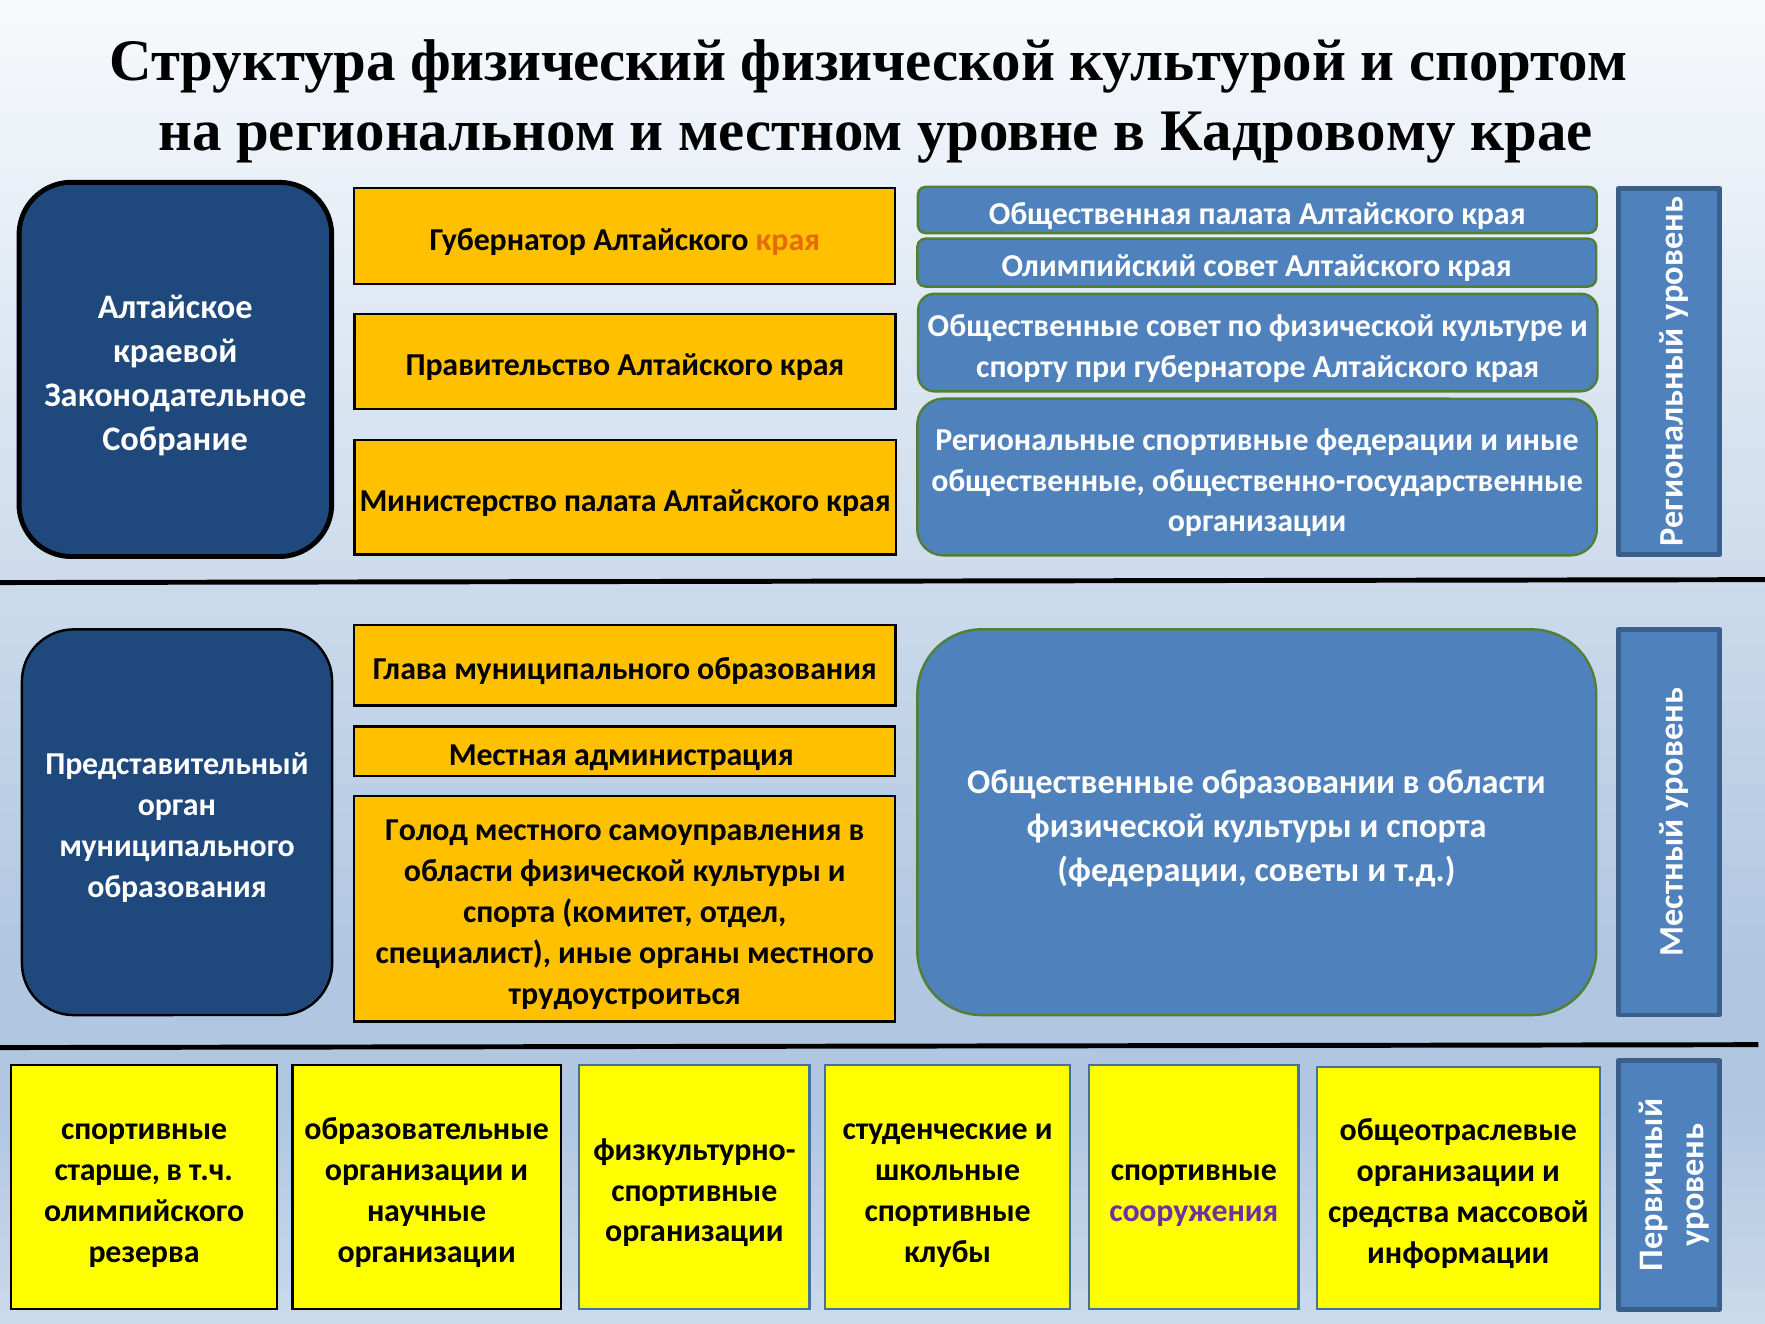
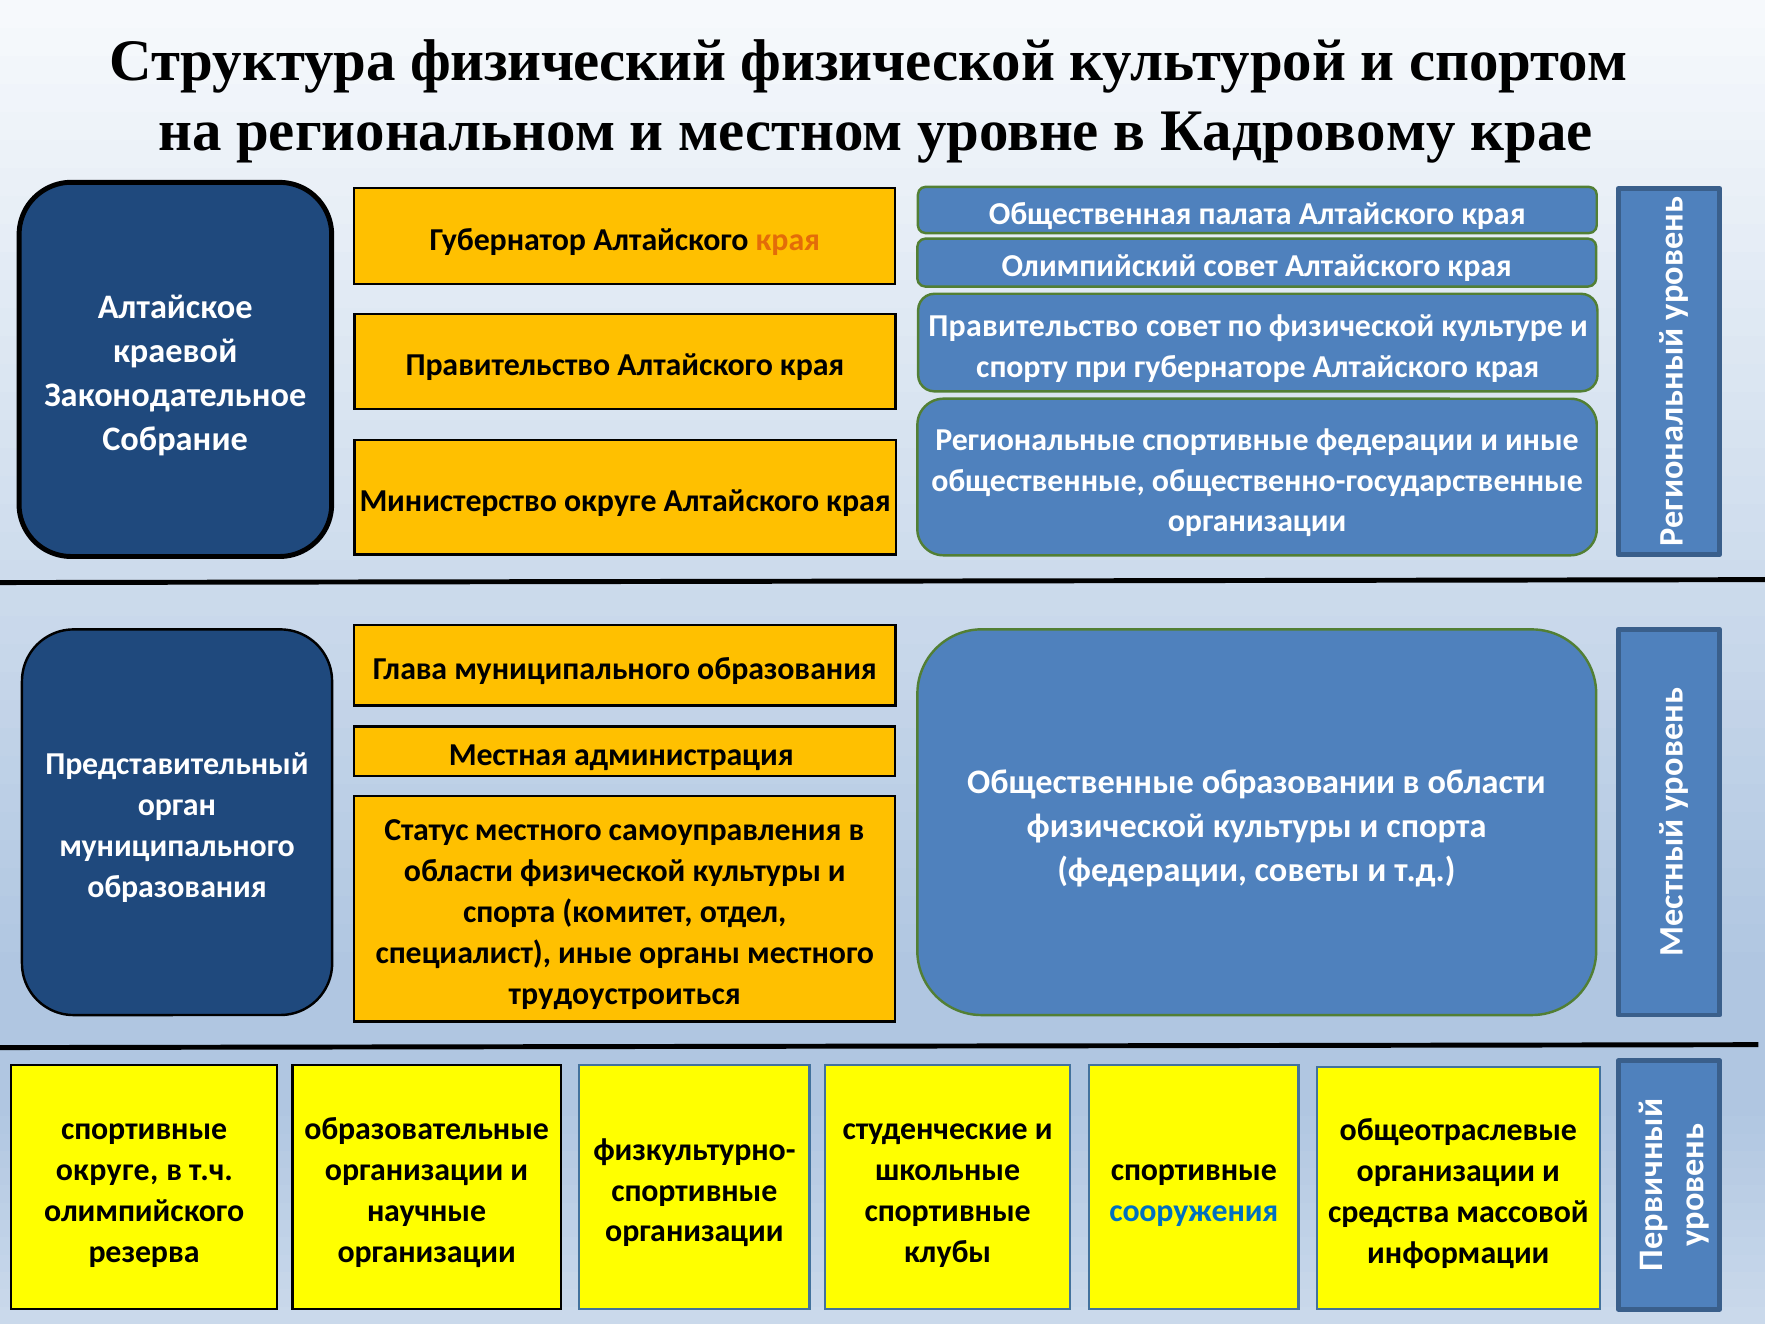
Общественные at (1033, 326): Общественные -> Правительство
Министерство палата: палата -> округе
Голод: Голод -> Статус
старше at (107, 1170): старше -> округе
сооружения colour: purple -> blue
